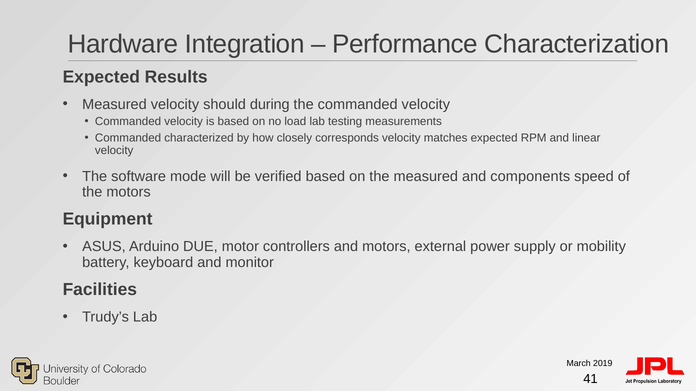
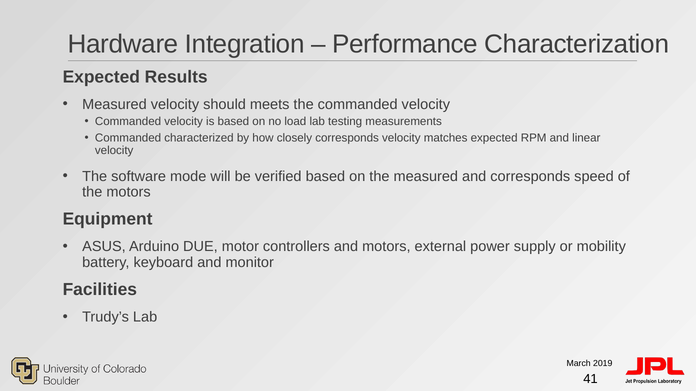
during: during -> meets
and components: components -> corresponds
